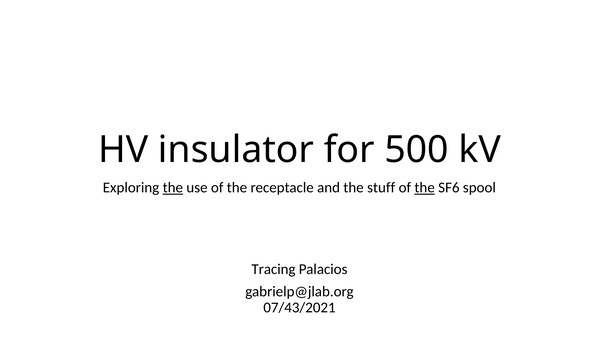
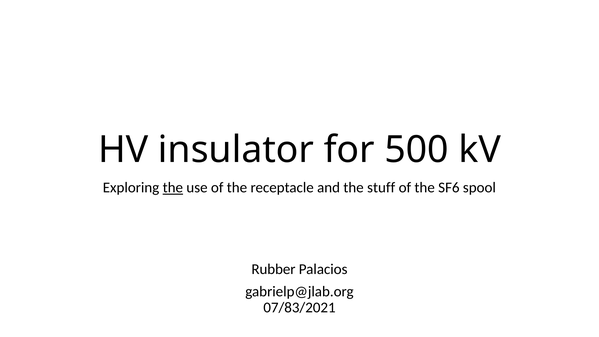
the at (425, 188) underline: present -> none
Tracing: Tracing -> Rubber
07/43/2021: 07/43/2021 -> 07/83/2021
